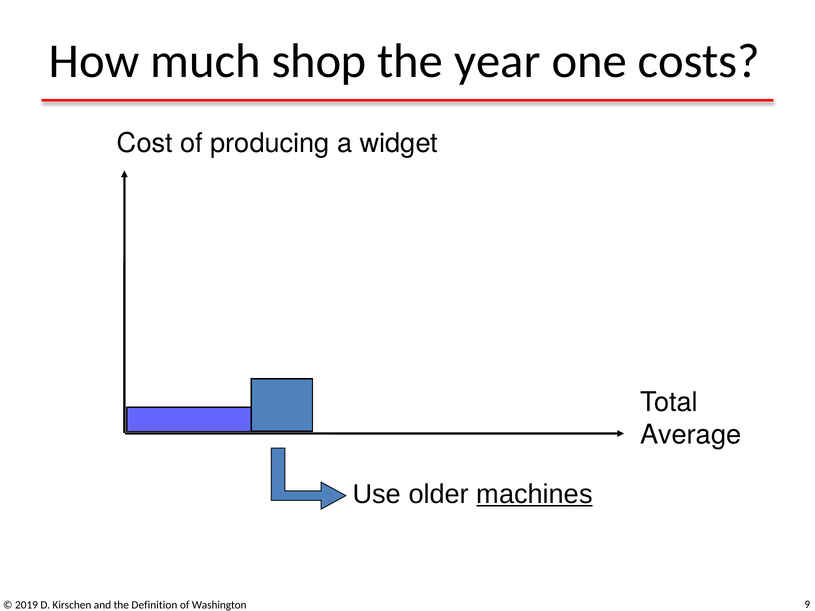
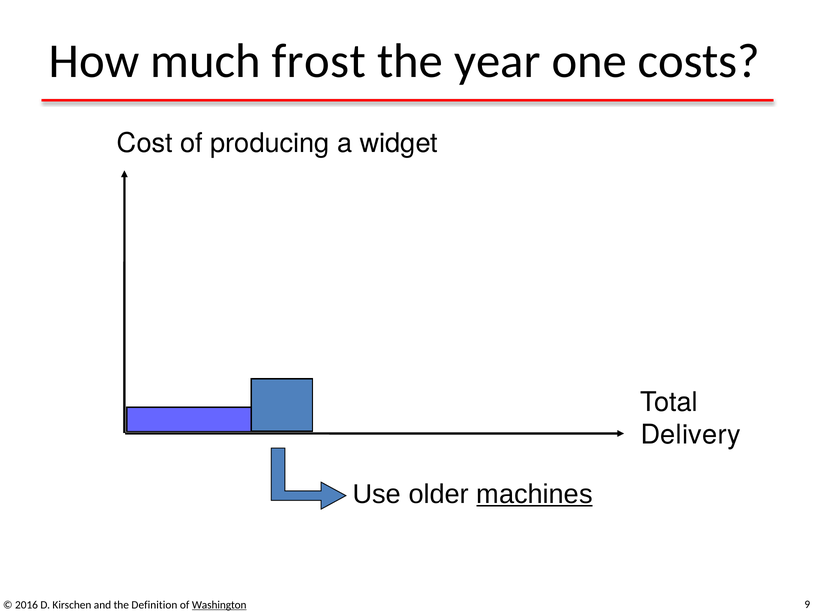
shop: shop -> frost
Average: Average -> Delivery
2019: 2019 -> 2016
Washington underline: none -> present
